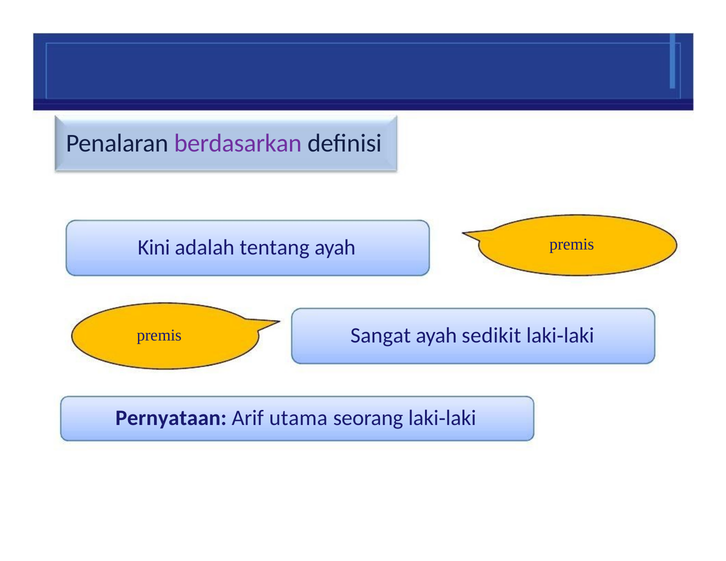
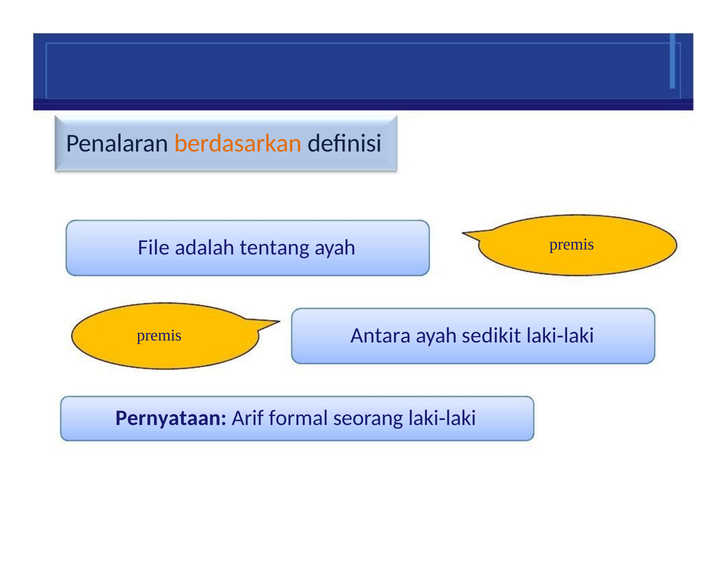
berdasarkan colour: purple -> orange
Kini: Kini -> File
Sangat: Sangat -> Antara
utama: utama -> formal
